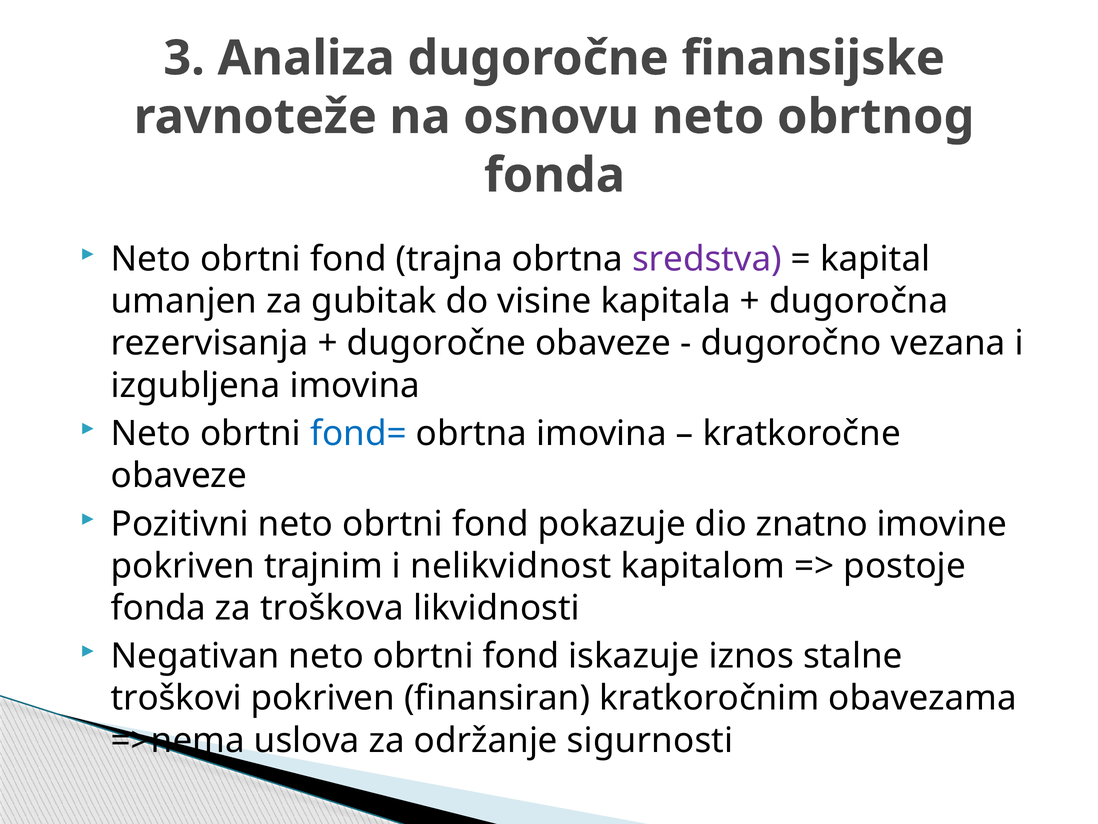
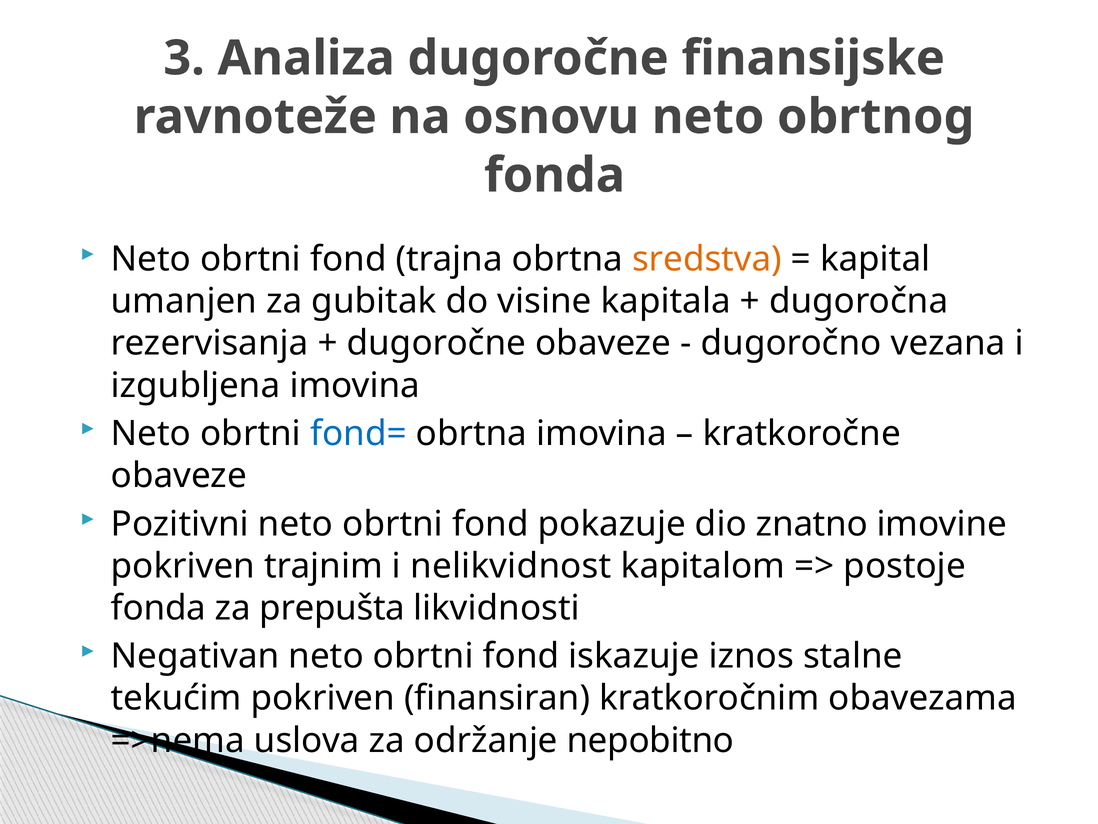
sredstva colour: purple -> orange
troškova: troškova -> prepušta
troškovi: troškovi -> tekućim
sigurnosti: sigurnosti -> nepobitno
